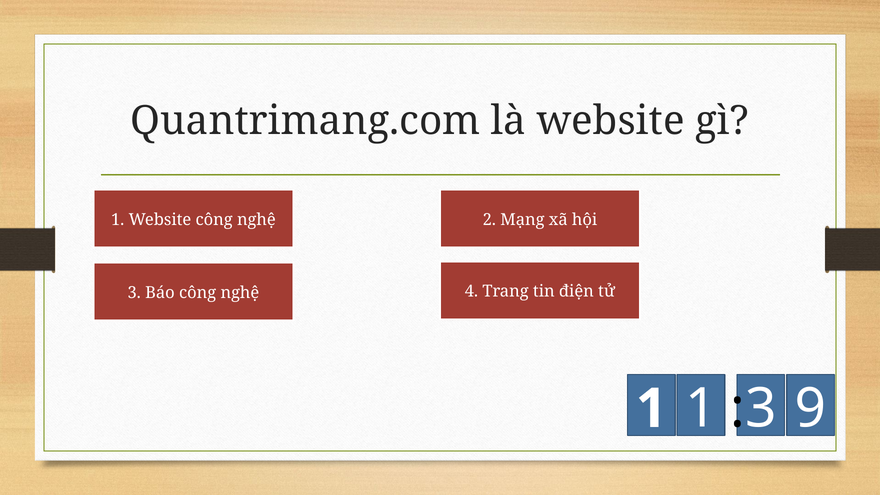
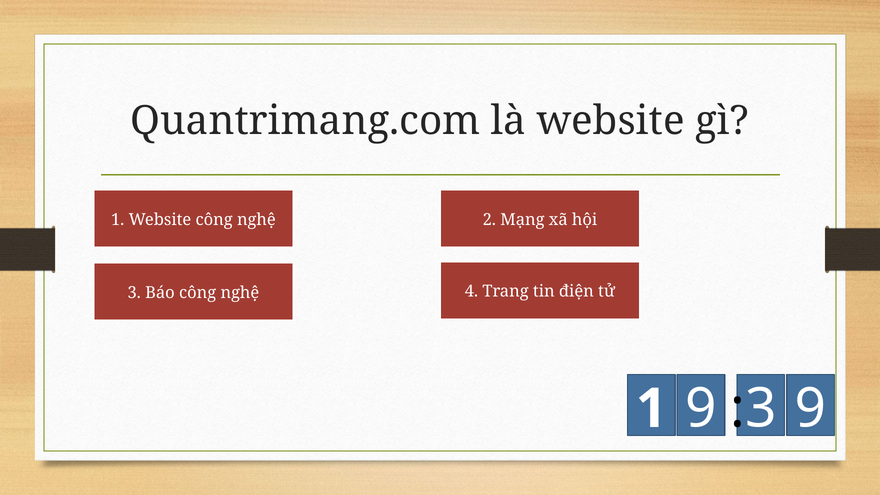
1 1: 1 -> 9
